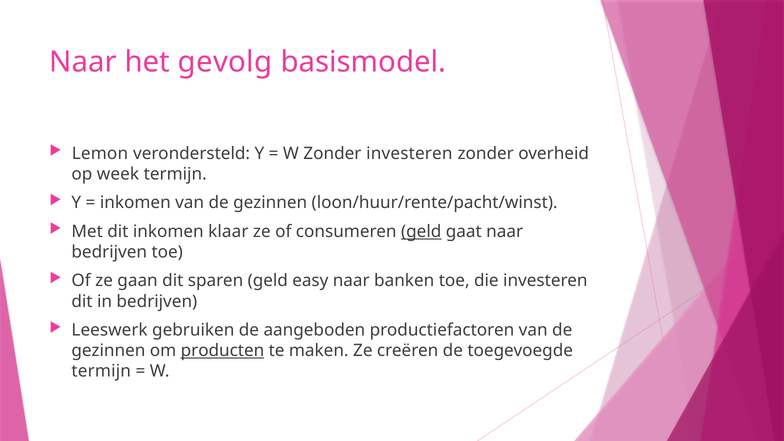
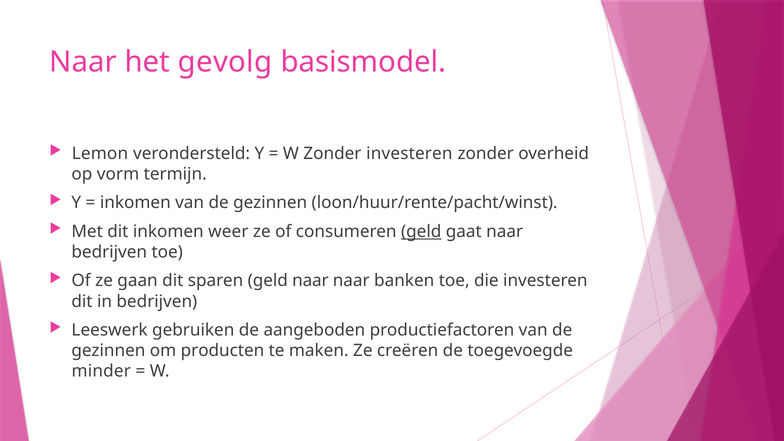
week: week -> vorm
klaar: klaar -> weer
geld easy: easy -> naar
producten underline: present -> none
termijn at (101, 371): termijn -> minder
